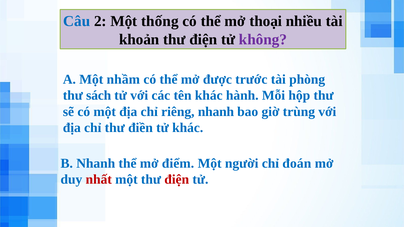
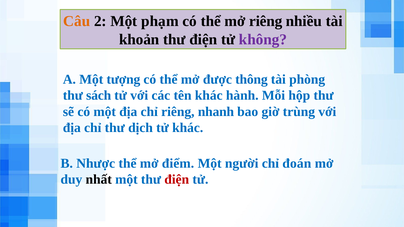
Câu colour: blue -> orange
thống: thống -> phạm
mở thoại: thoại -> riêng
nhầm: nhầm -> tượng
trước: trước -> thông
điền: điền -> dịch
B Nhanh: Nhanh -> Nhược
nhất colour: red -> black
